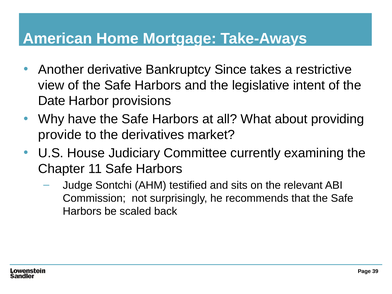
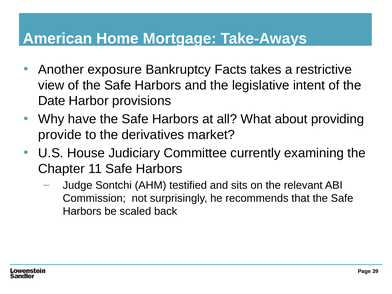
derivative: derivative -> exposure
Since: Since -> Facts
